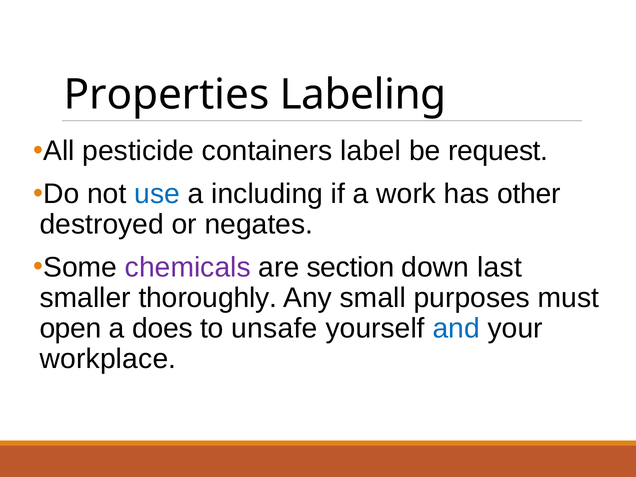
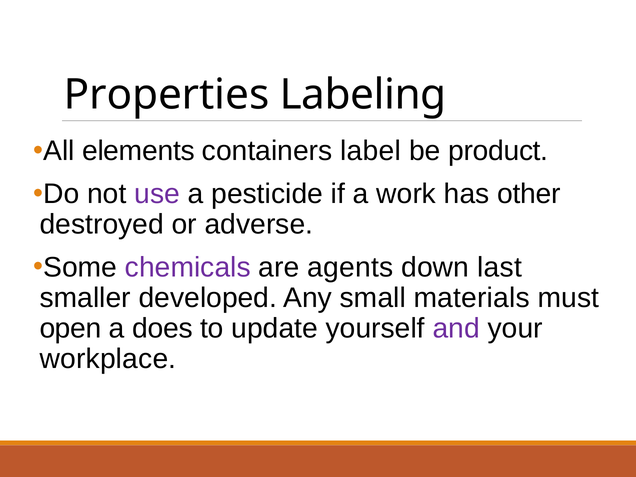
pesticide: pesticide -> elements
request: request -> product
use colour: blue -> purple
including: including -> pesticide
negates: negates -> adverse
section: section -> agents
thoroughly: thoroughly -> developed
purposes: purposes -> materials
unsafe: unsafe -> update
and colour: blue -> purple
